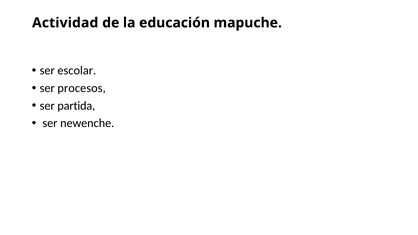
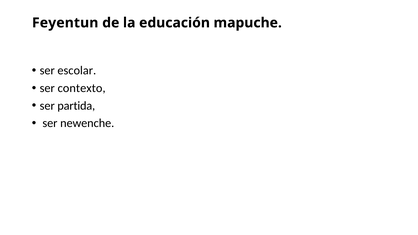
Actividad: Actividad -> Feyentun
procesos: procesos -> contexto
